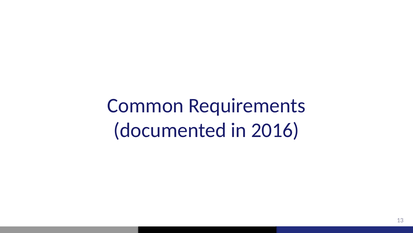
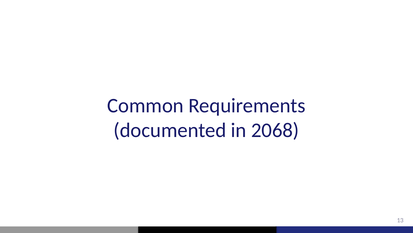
2016: 2016 -> 2068
